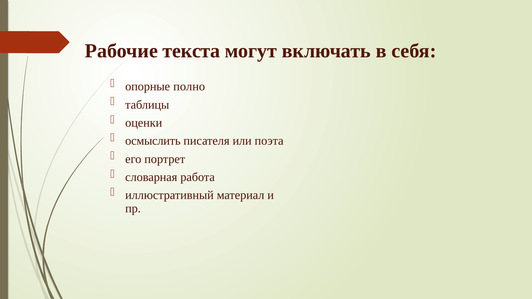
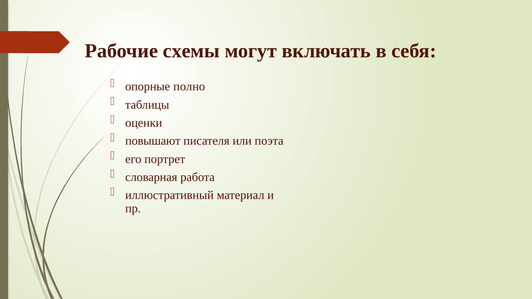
текста: текста -> схемы
осмыслить: осмыслить -> повышают
